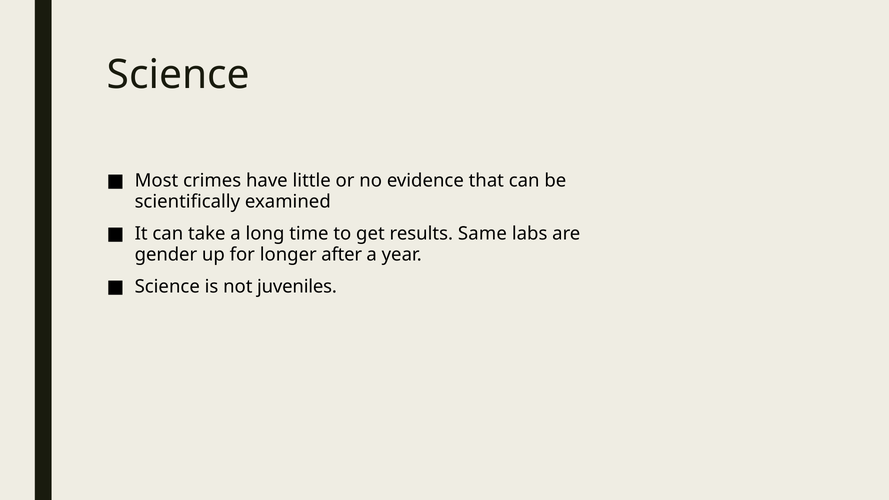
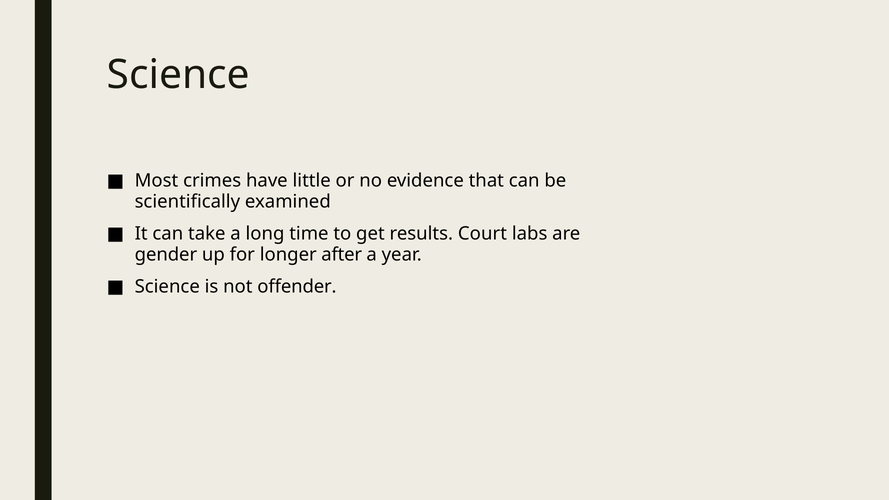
Same: Same -> Court
juveniles: juveniles -> offender
